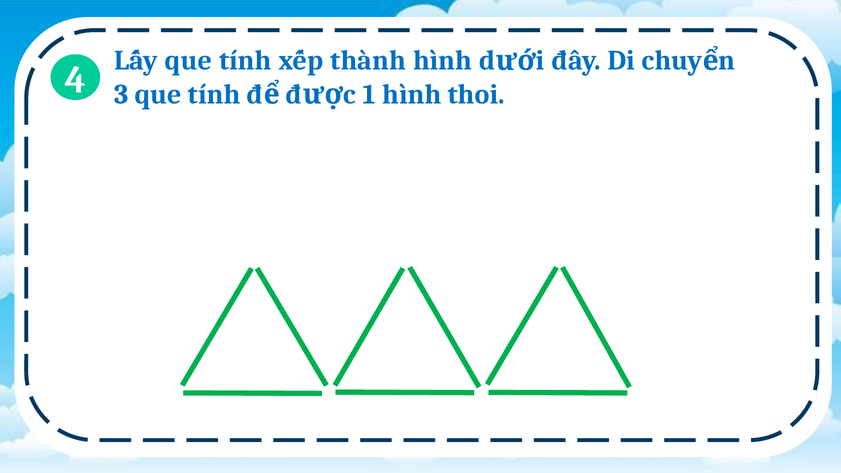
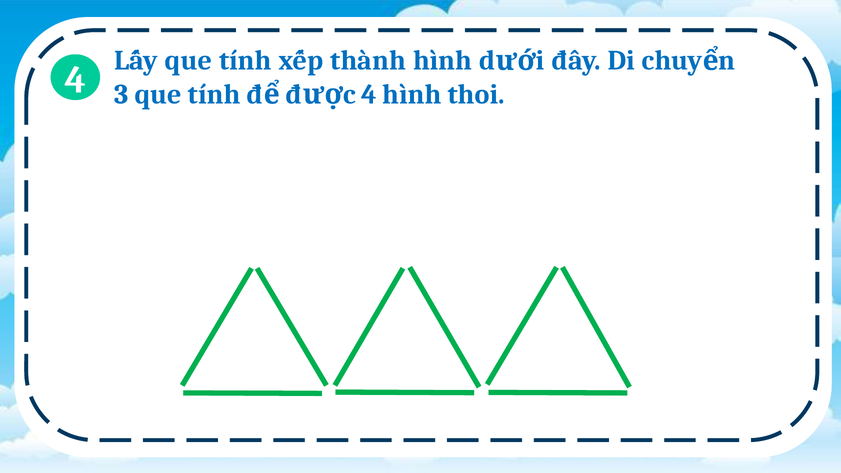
1 at (369, 94): 1 -> 4
